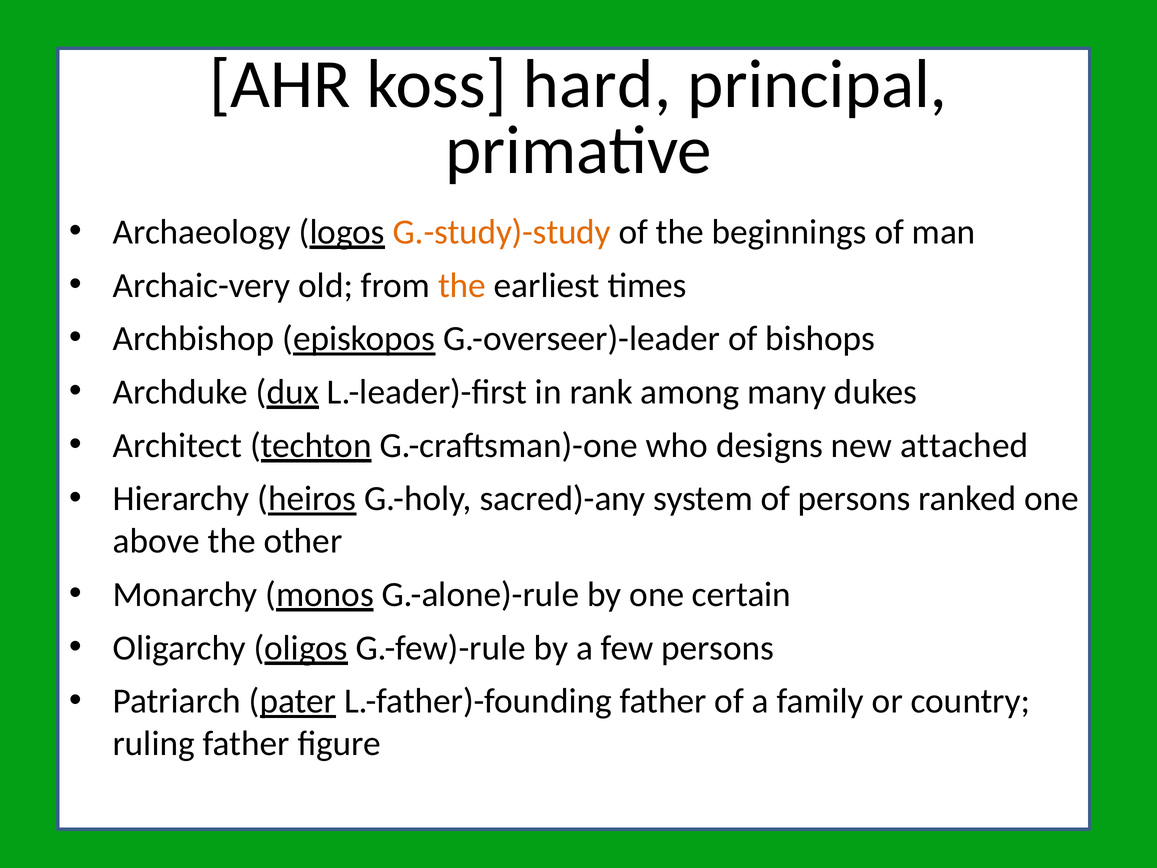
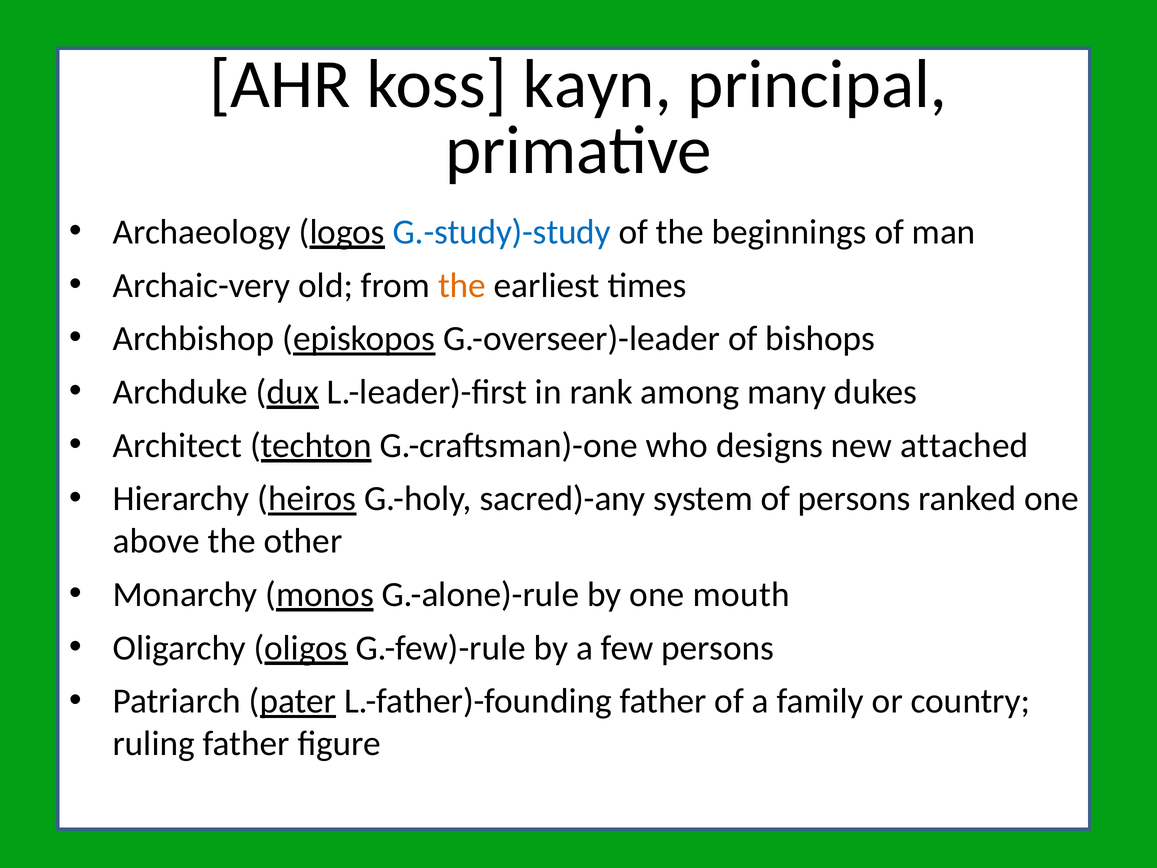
hard: hard -> kayn
G.-study)-study colour: orange -> blue
certain: certain -> mouth
